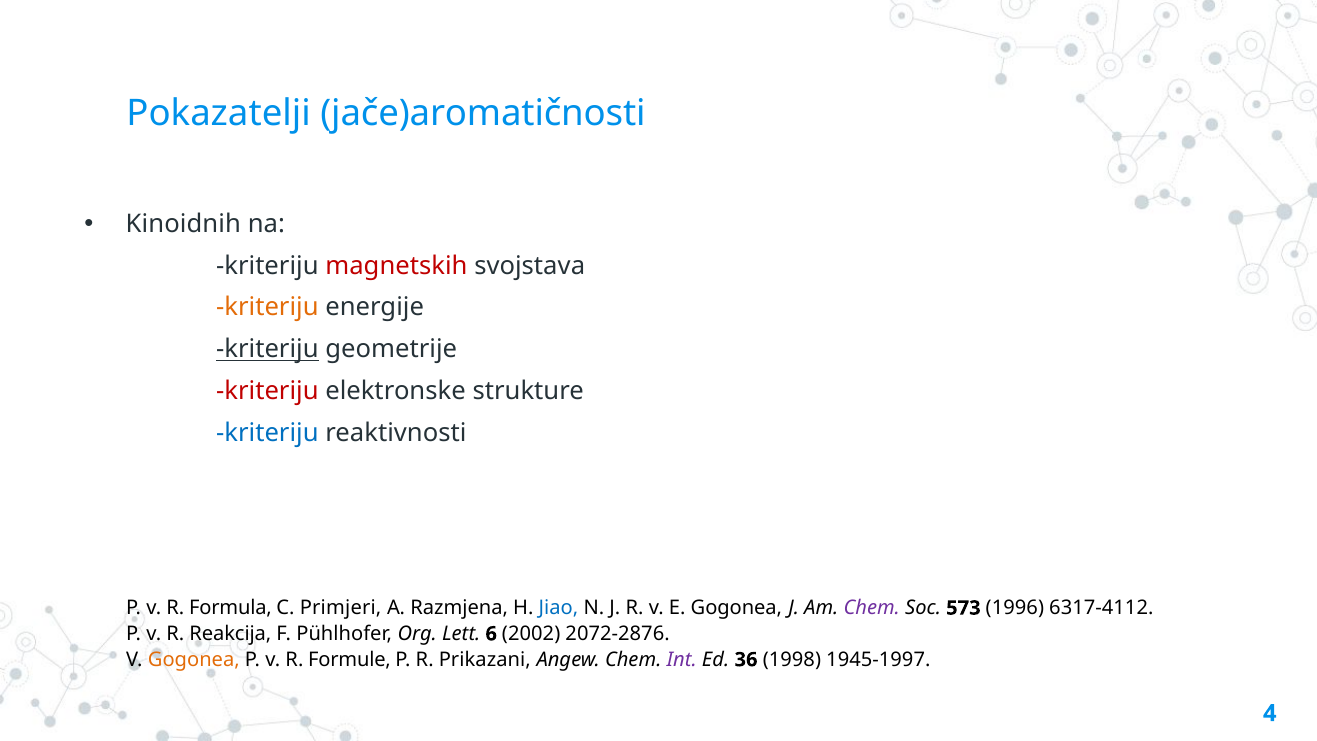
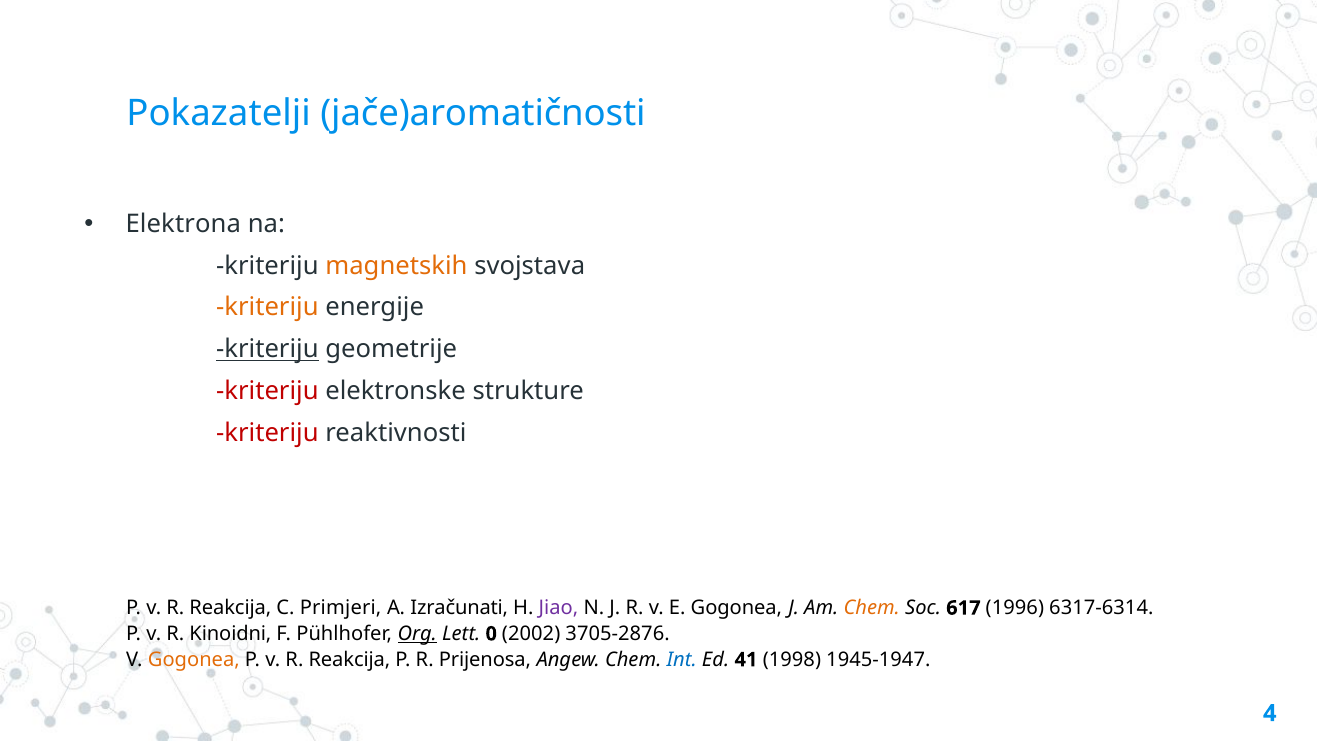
Kinoidnih: Kinoidnih -> Elektrona
magnetskih colour: red -> orange
kriteriju at (267, 433) colour: blue -> red
Formula at (230, 608): Formula -> Reakcija
Razmjena: Razmjena -> Izračunati
Jiao colour: blue -> purple
Chem at (872, 608) colour: purple -> orange
573: 573 -> 617
6317-4112: 6317-4112 -> 6317-6314
Reakcija: Reakcija -> Kinoidni
Org underline: none -> present
6: 6 -> 0
2072-2876: 2072-2876 -> 3705-2876
Formule at (349, 660): Formule -> Reakcija
Prikazani: Prikazani -> Prijenosa
Int colour: purple -> blue
36: 36 -> 41
1945-1997: 1945-1997 -> 1945-1947
